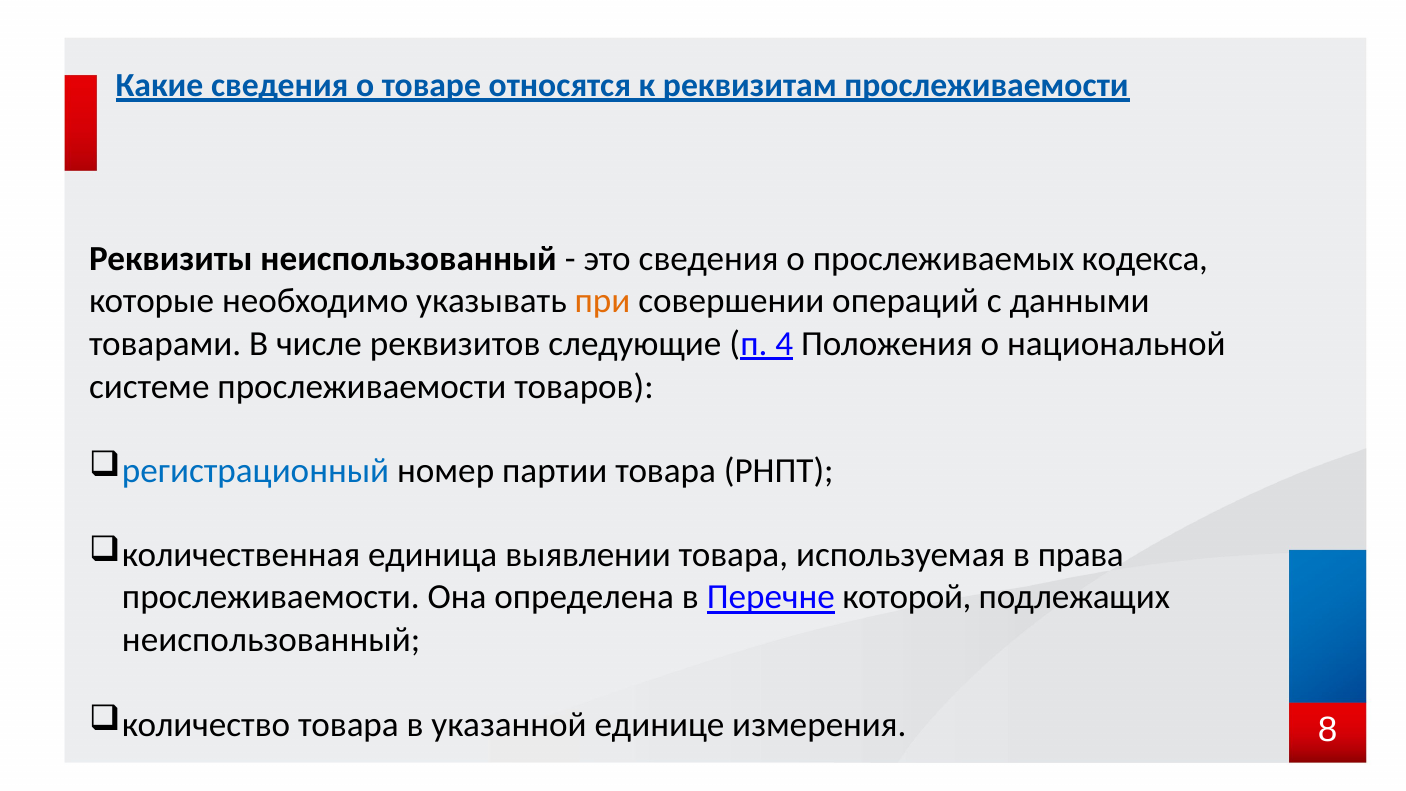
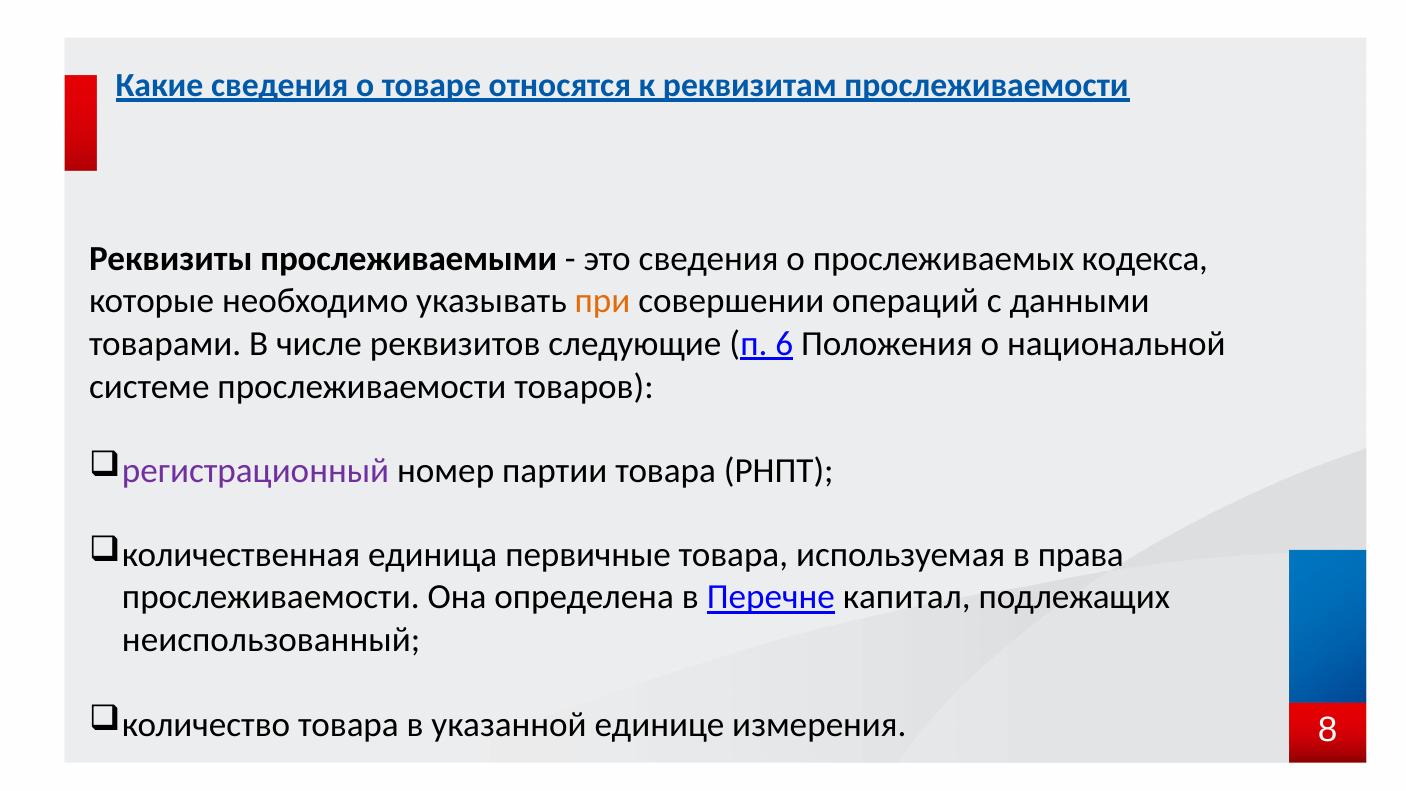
Реквизиты неиспользованный: неиспользованный -> прослеживаемыми
4: 4 -> 6
регистрационный colour: blue -> purple
выявлении: выявлении -> первичные
которой: которой -> капитал
